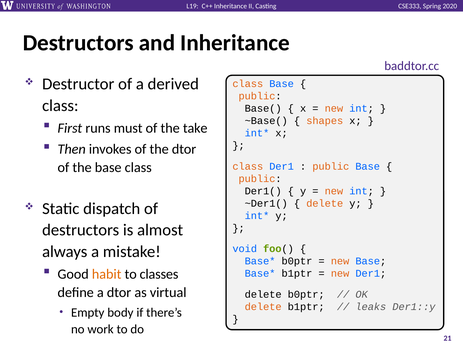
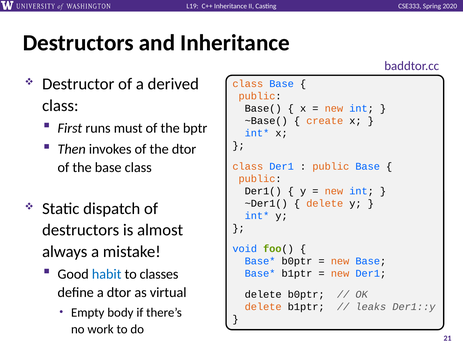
shapes: shapes -> create
take: take -> bptr
habit colour: orange -> blue
